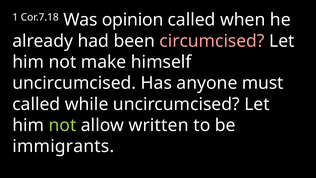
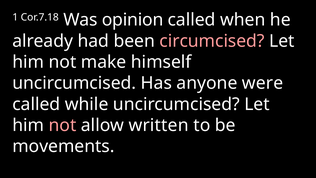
must: must -> were
not at (62, 125) colour: light green -> pink
immigrants: immigrants -> movements
